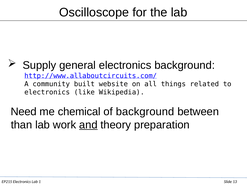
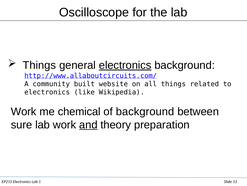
Supply at (39, 65): Supply -> Things
electronics at (125, 65) underline: none -> present
Need at (24, 111): Need -> Work
than: than -> sure
